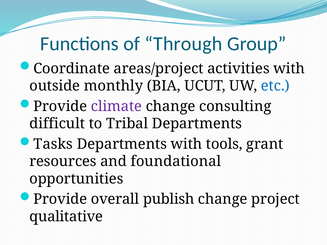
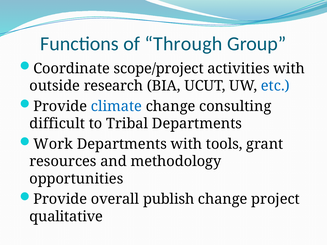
areas/project: areas/project -> scope/project
monthly: monthly -> research
climate colour: purple -> blue
Tasks: Tasks -> Work
foundational: foundational -> methodology
